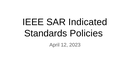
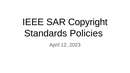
Indicated: Indicated -> Copyright
